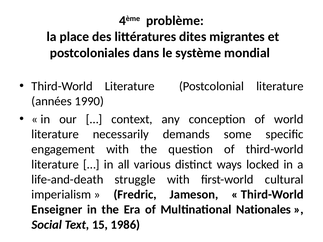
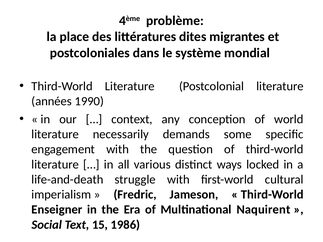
Nationales: Nationales -> Naquirent
